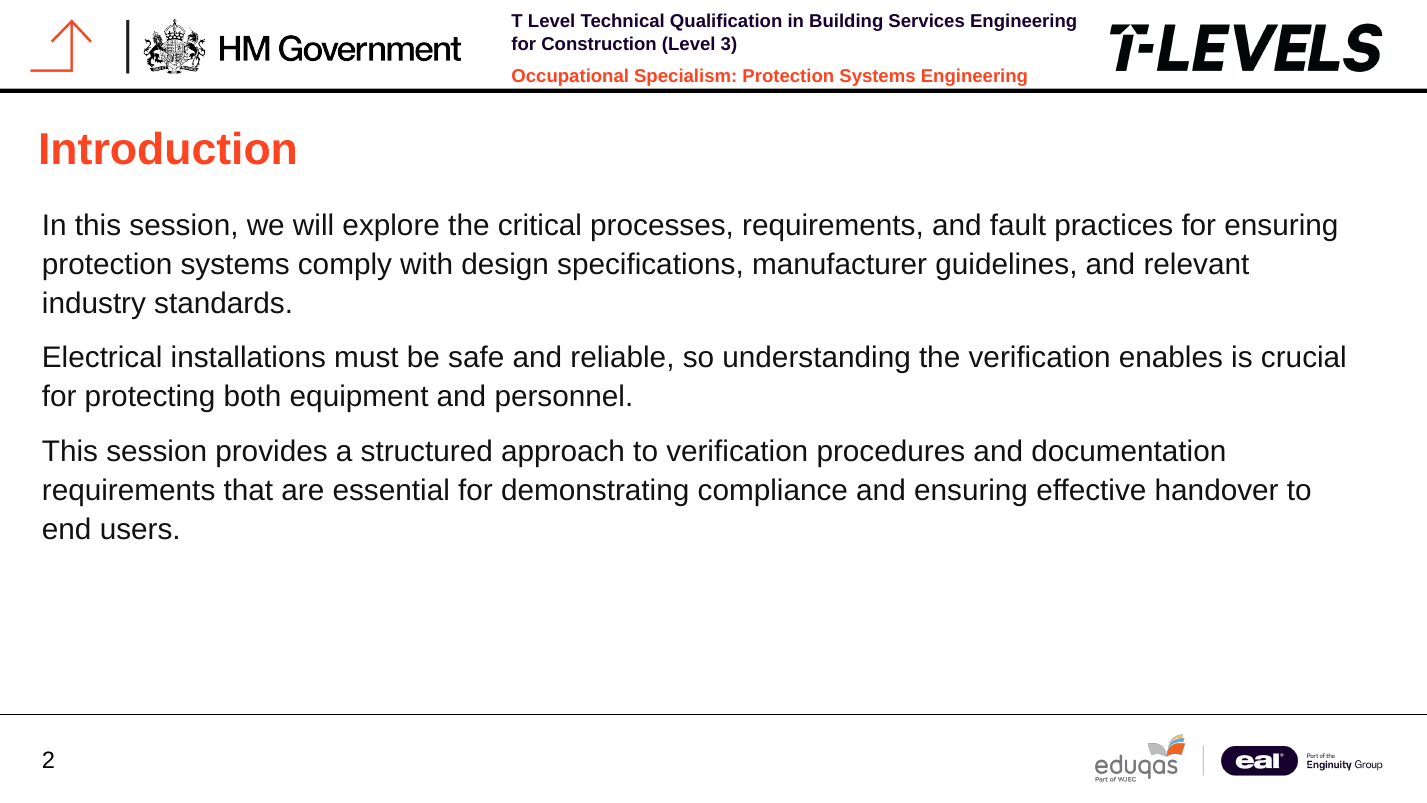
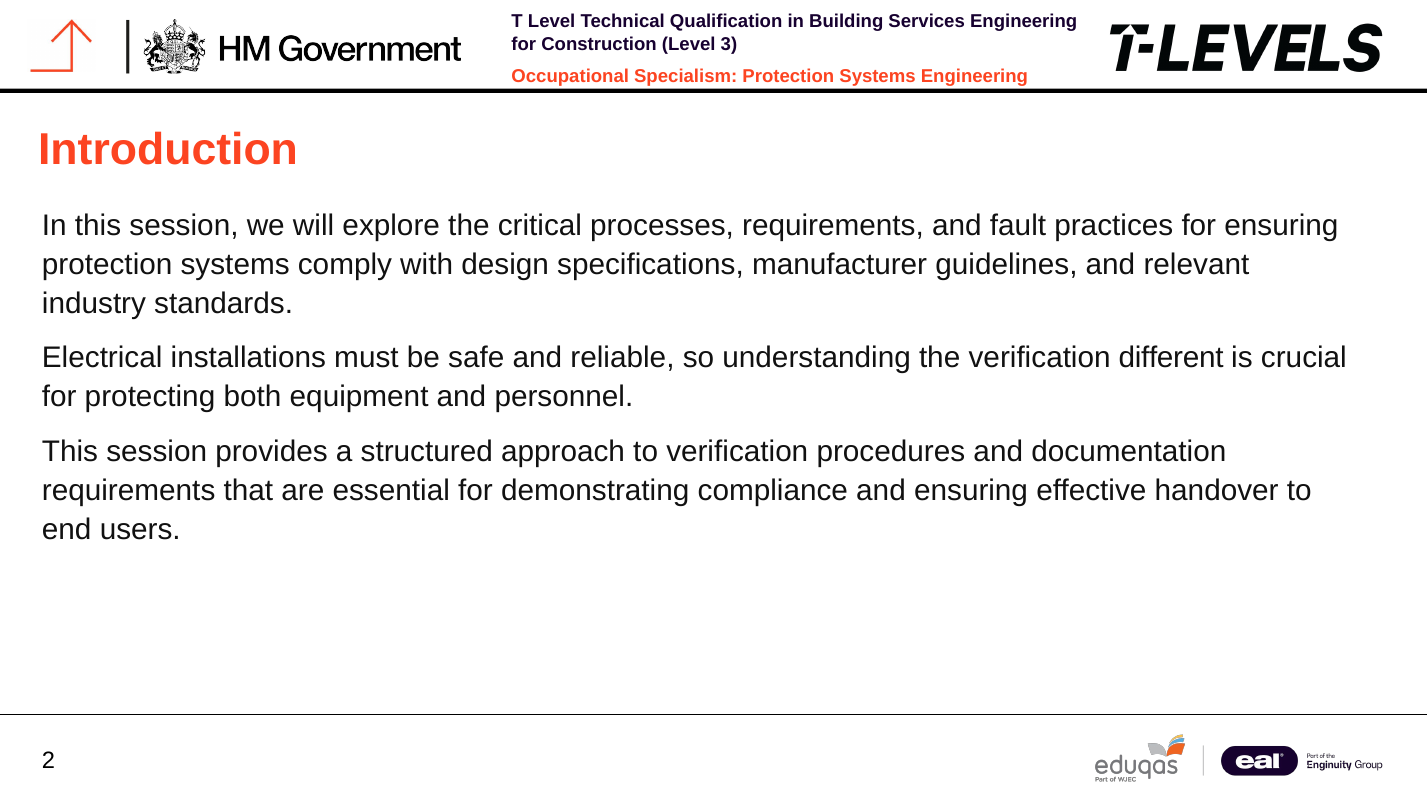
enables: enables -> different
